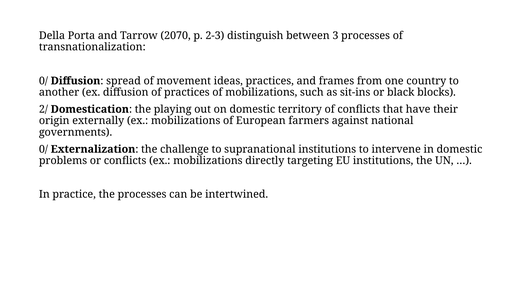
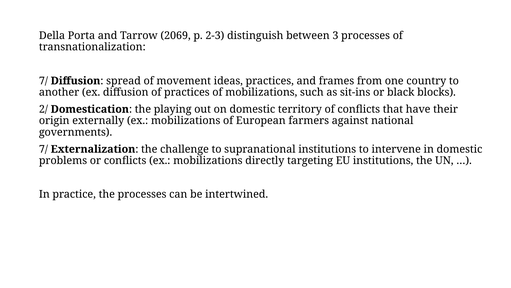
2070: 2070 -> 2069
0/ at (43, 81): 0/ -> 7/
0/ at (43, 149): 0/ -> 7/
